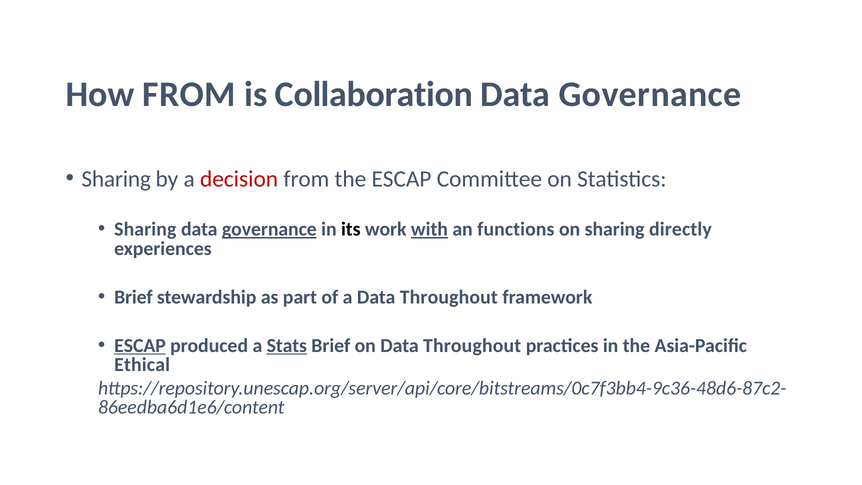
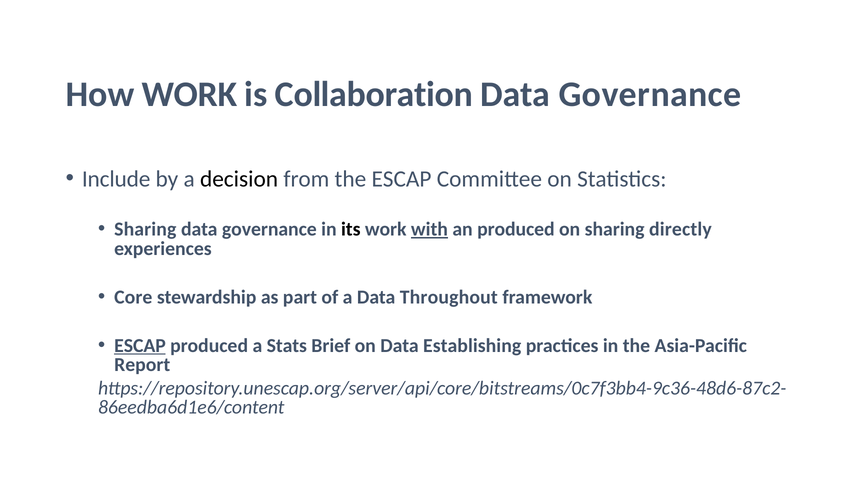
How FROM: FROM -> WORK
Sharing at (116, 179): Sharing -> Include
decision colour: red -> black
governance at (269, 229) underline: present -> none
an functions: functions -> produced
Brief at (133, 297): Brief -> Core
Stats underline: present -> none
on Data Throughout: Throughout -> Establishing
Ethical: Ethical -> Report
